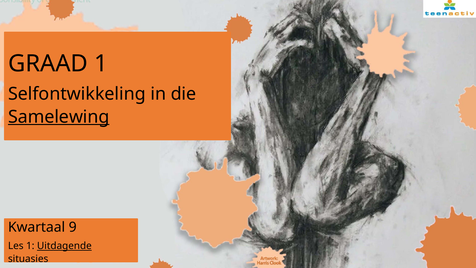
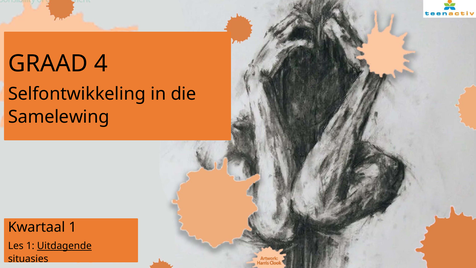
GRAAD 1: 1 -> 4
Samelewing underline: present -> none
Kwartaal 9: 9 -> 1
